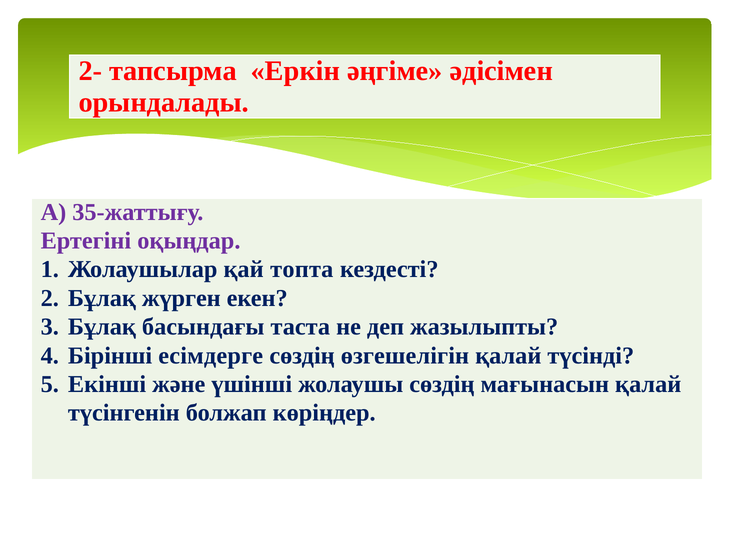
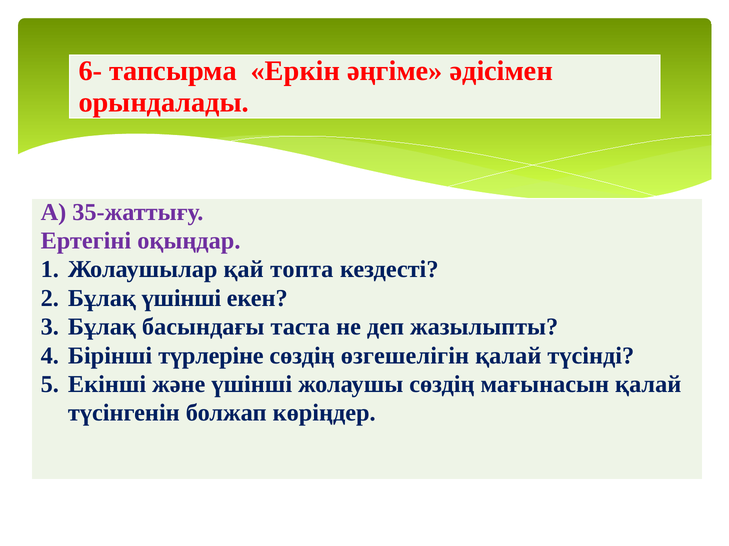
2-: 2- -> 6-
Бұлақ жүрген: жүрген -> үшінші
есімдерге: есімдерге -> түрлеріне
